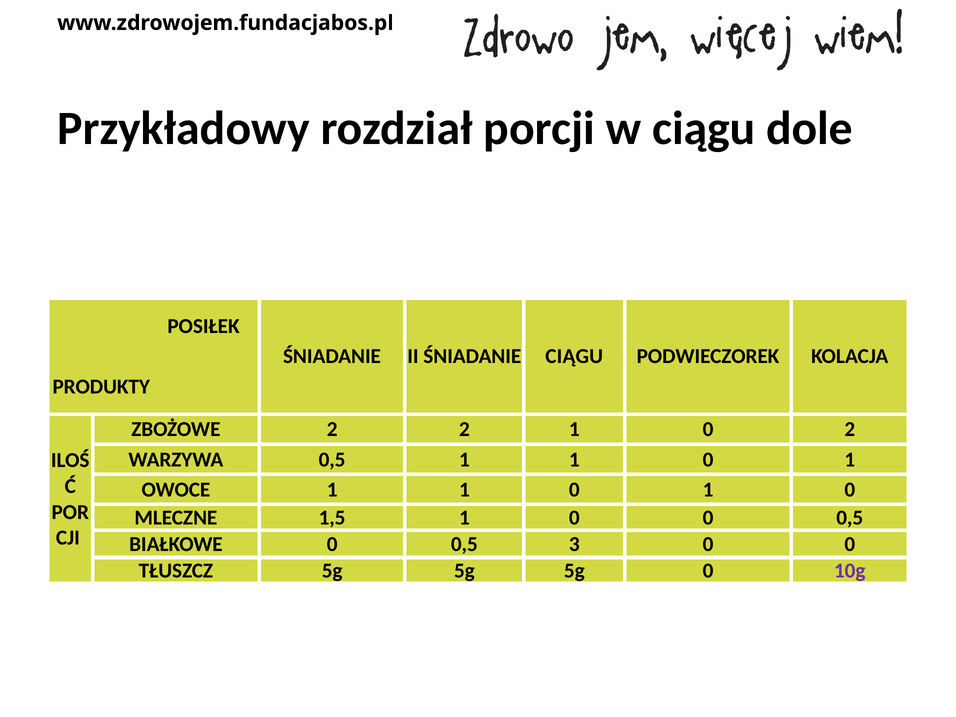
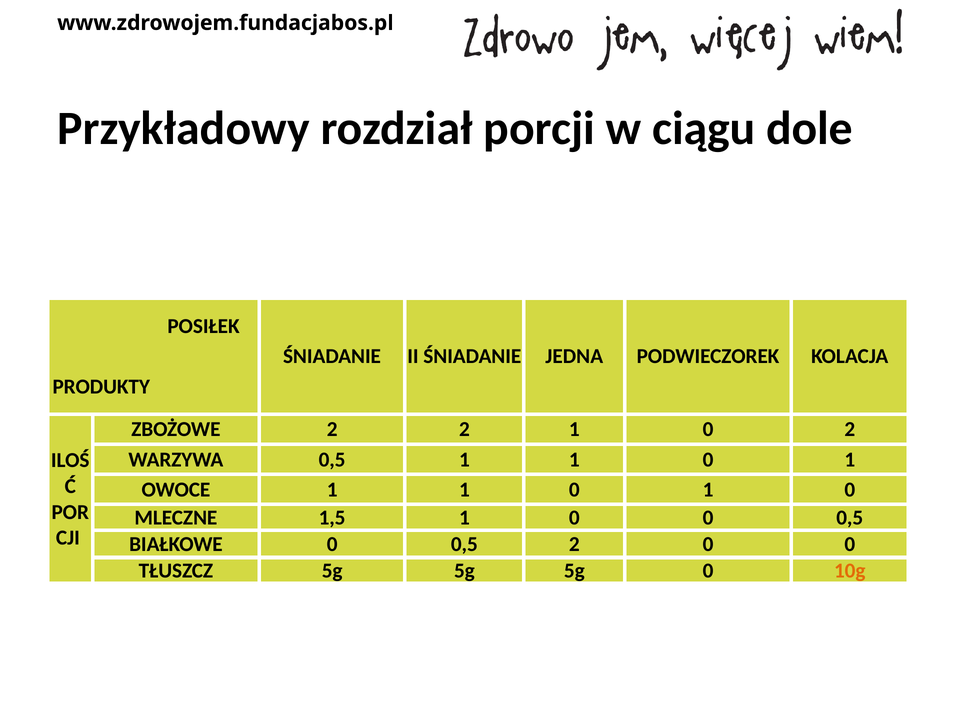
ŚNIADANIE CIĄGU: CIĄGU -> JEDNA
0,5 3: 3 -> 2
10g colour: purple -> orange
